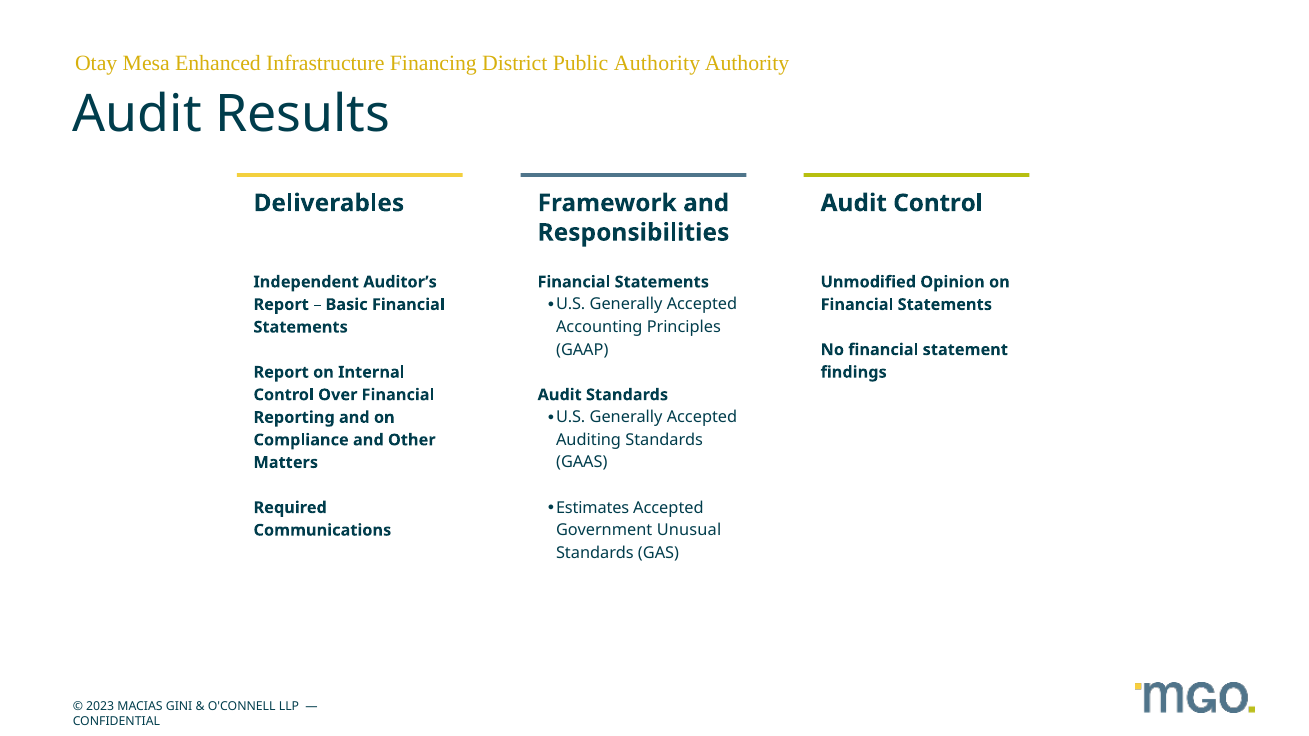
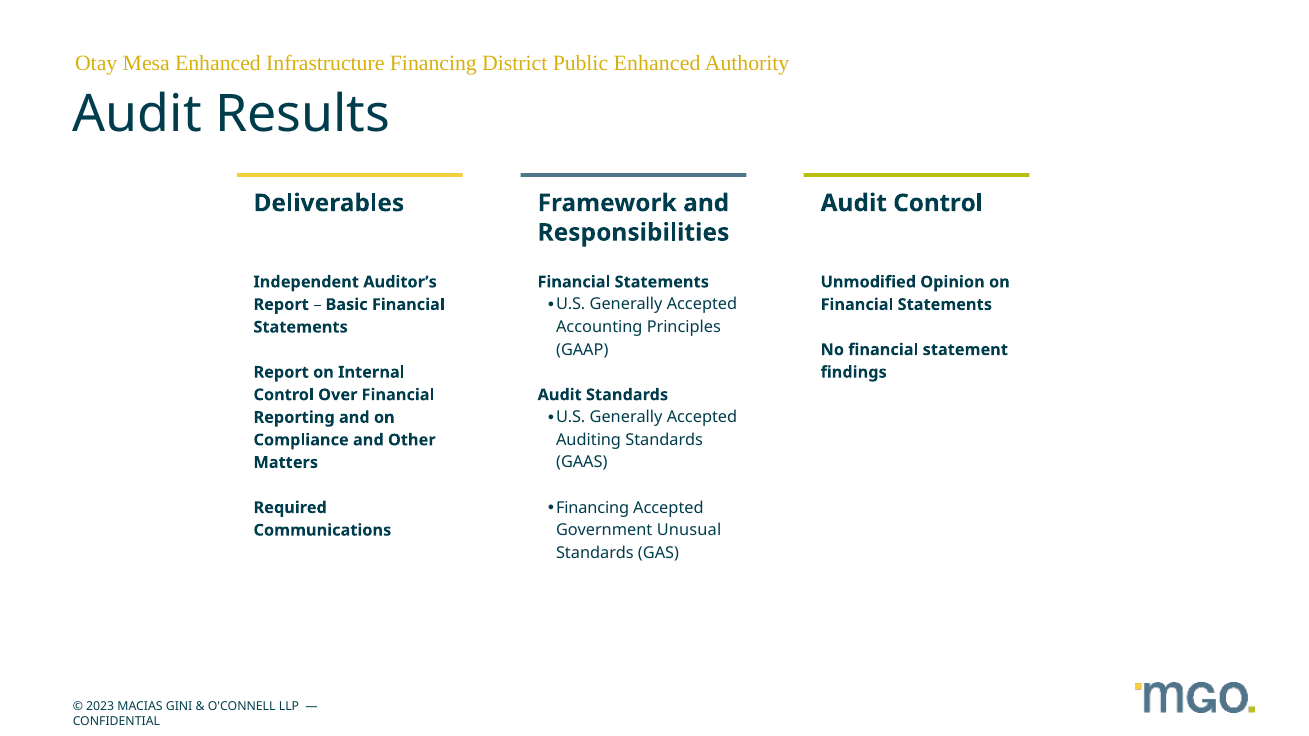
Public Authority: Authority -> Enhanced
Estimates at (593, 508): Estimates -> Financing
